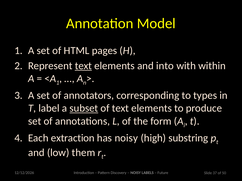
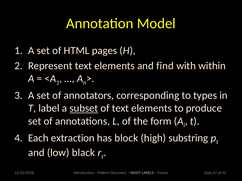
text at (83, 66) underline: present -> none
into: into -> find
has noisy: noisy -> block
them: them -> black
